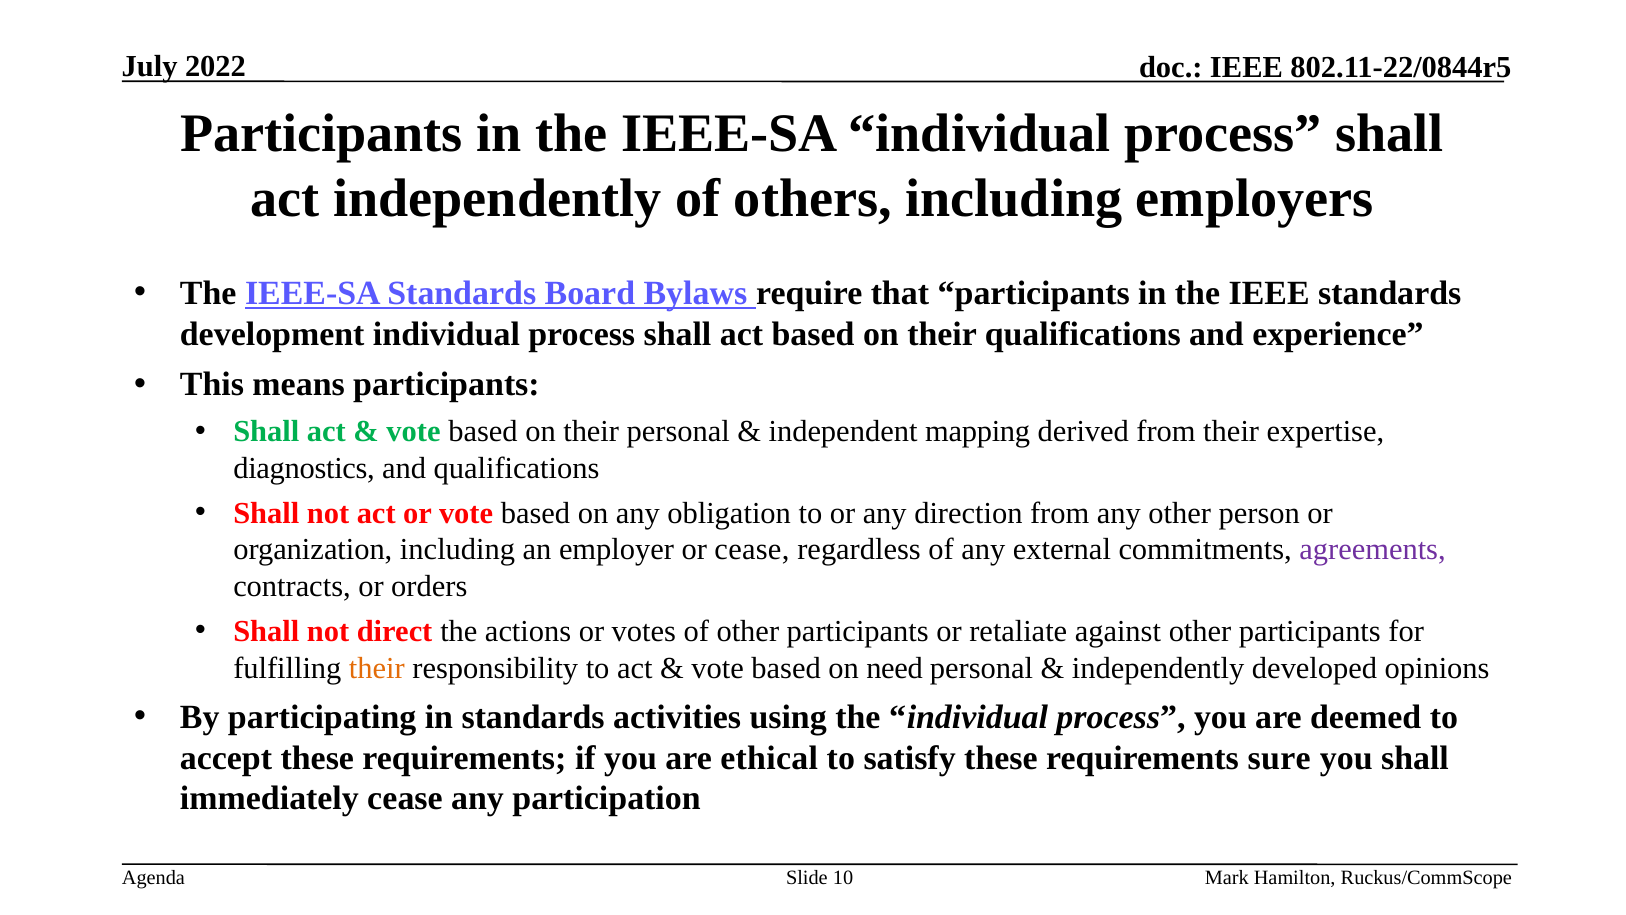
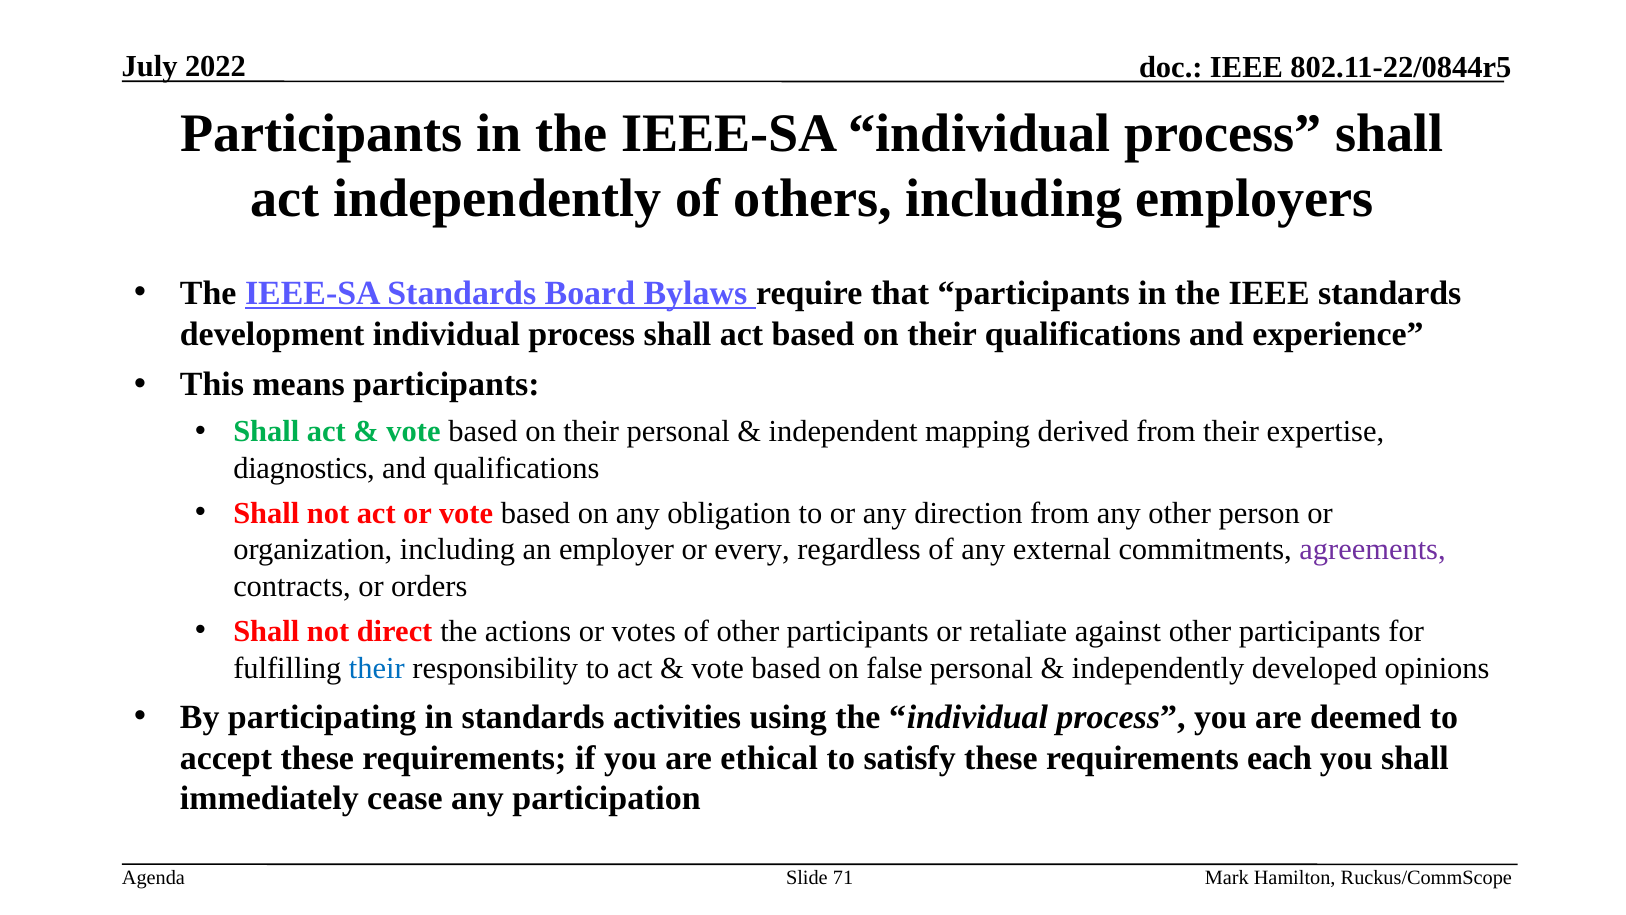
or cease: cease -> every
their at (377, 668) colour: orange -> blue
need: need -> false
sure: sure -> each
10: 10 -> 71
